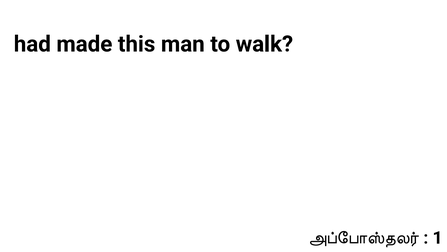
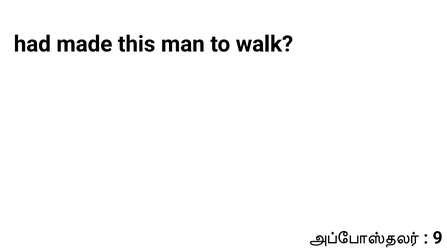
1: 1 -> 9
